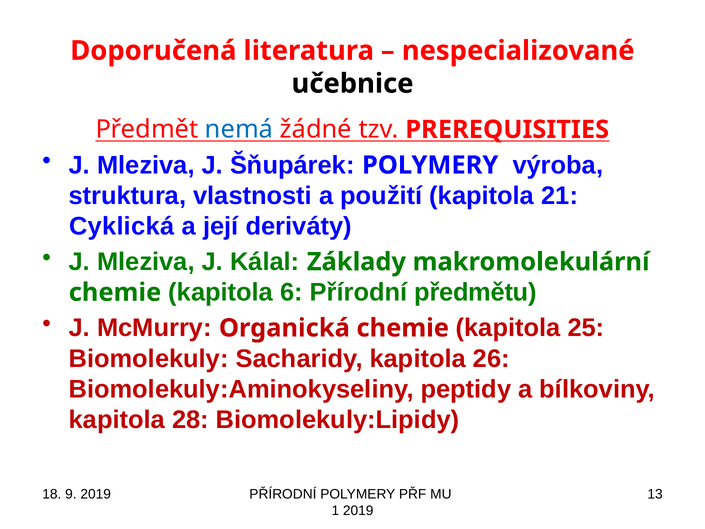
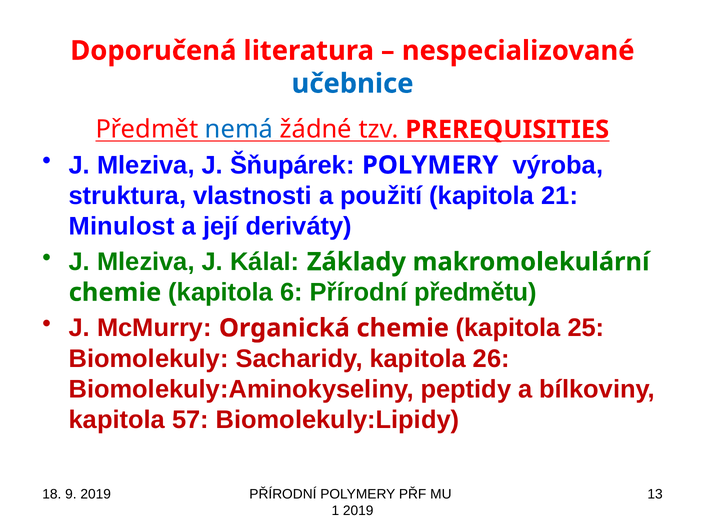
učebnice colour: black -> blue
Cyklická: Cyklická -> Minulost
28: 28 -> 57
